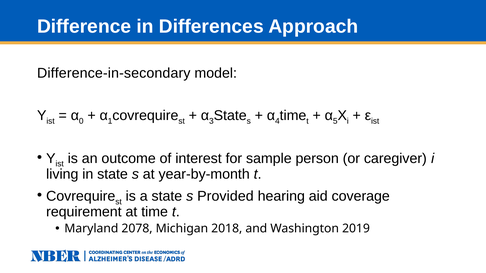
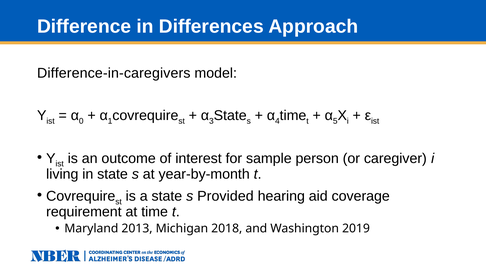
Difference-in-secondary: Difference-in-secondary -> Difference-in-caregivers
2078: 2078 -> 2013
